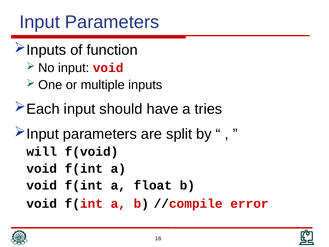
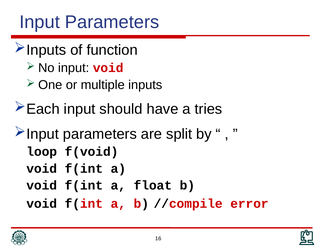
will: will -> loop
